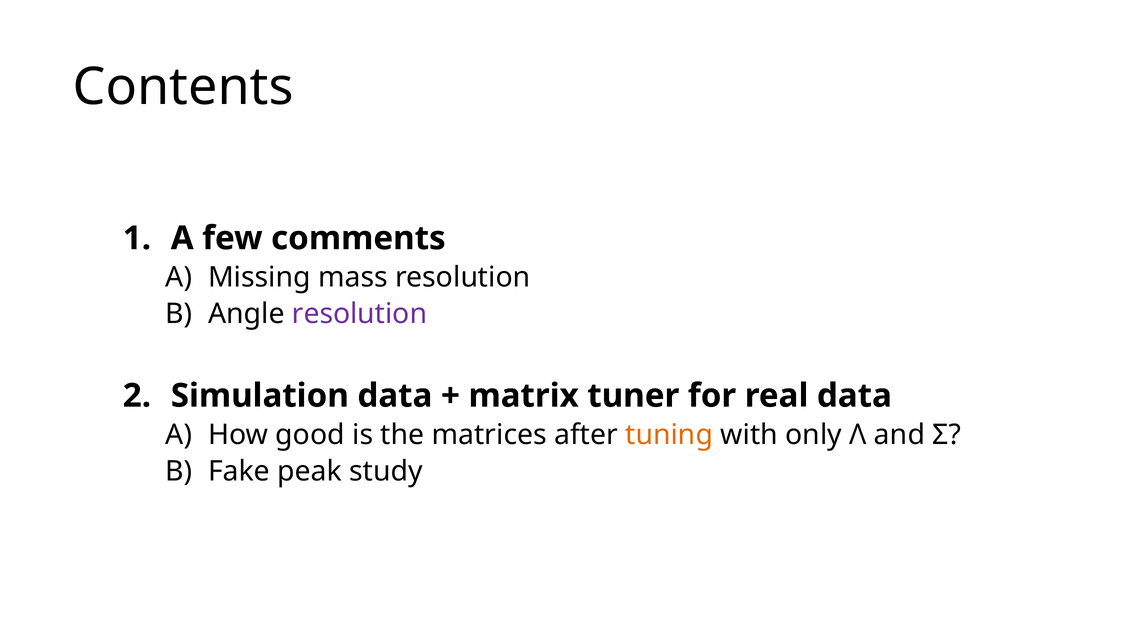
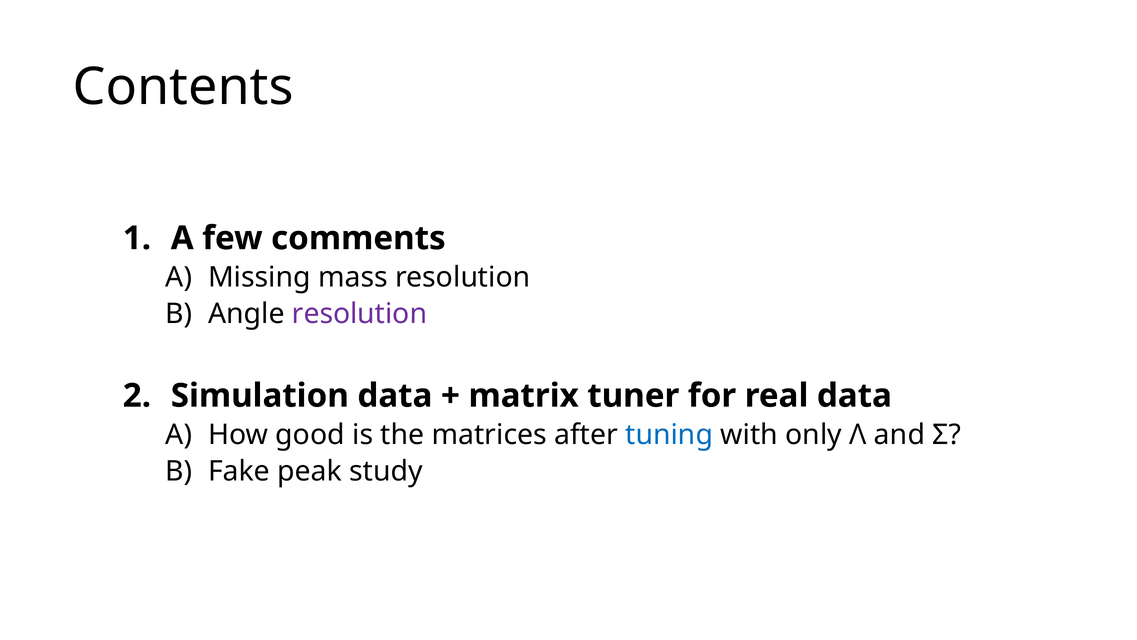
tuning colour: orange -> blue
